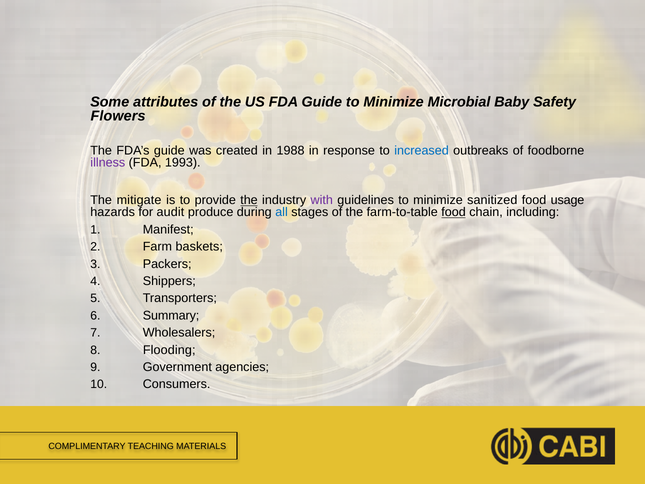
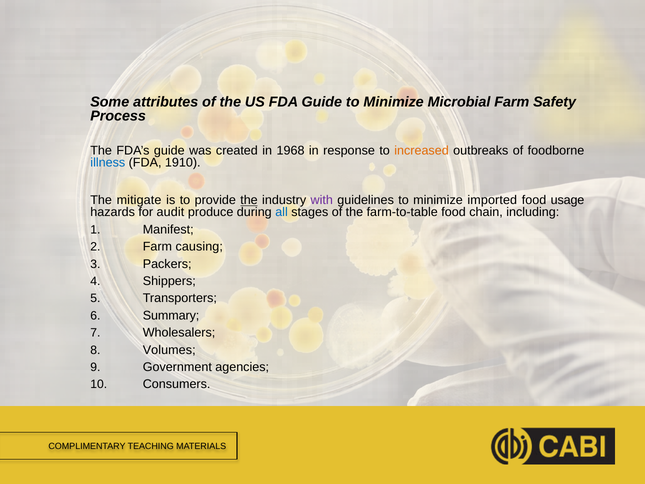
Microbial Baby: Baby -> Farm
Flowers: Flowers -> Process
1988: 1988 -> 1968
increased colour: blue -> orange
illness colour: purple -> blue
1993: 1993 -> 1910
sanitized: sanitized -> imported
food at (454, 212) underline: present -> none
baskets: baskets -> causing
Flooding: Flooding -> Volumes
